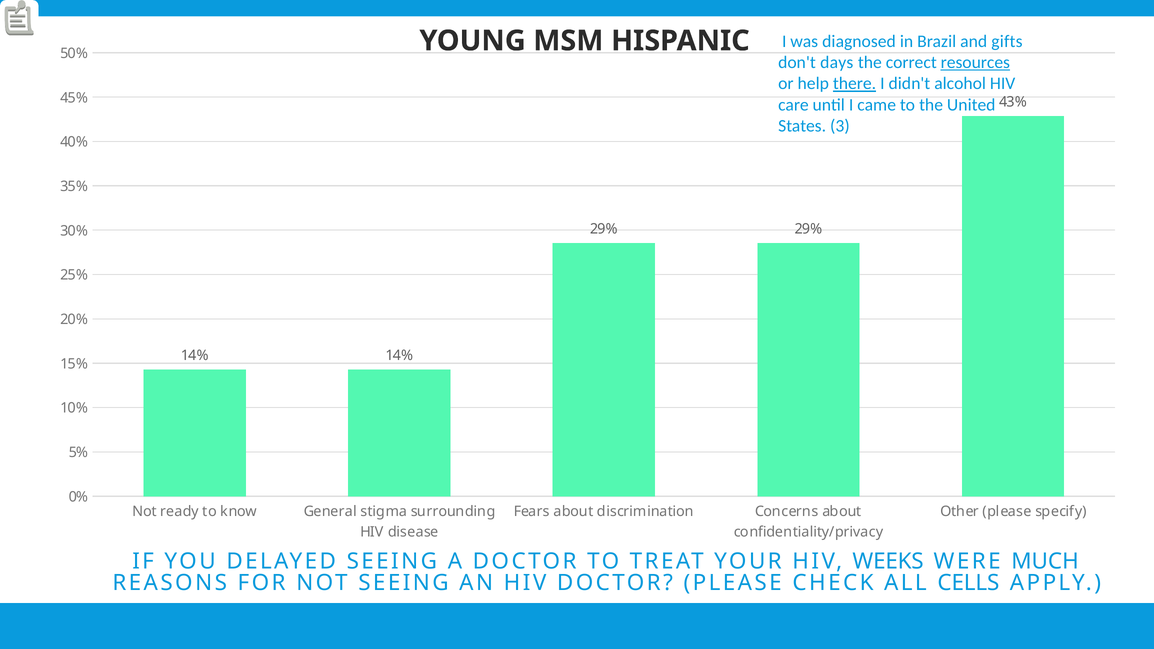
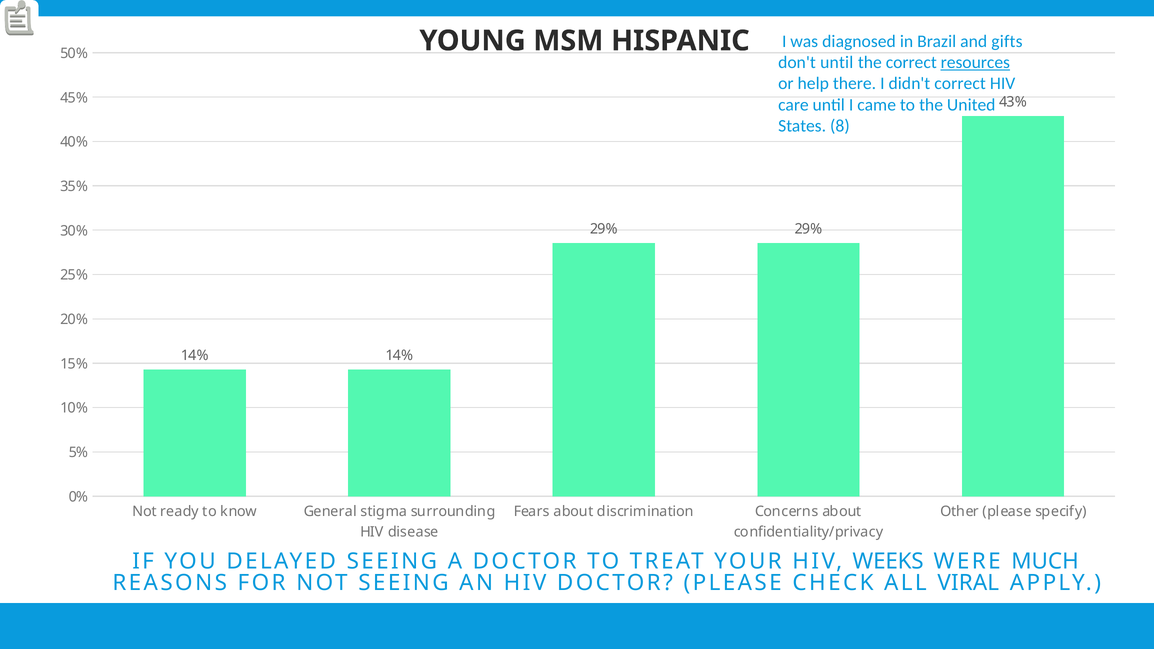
don't days: days -> until
there underline: present -> none
didn't alcohol: alcohol -> correct
3: 3 -> 8
CELLS: CELLS -> VIRAL
